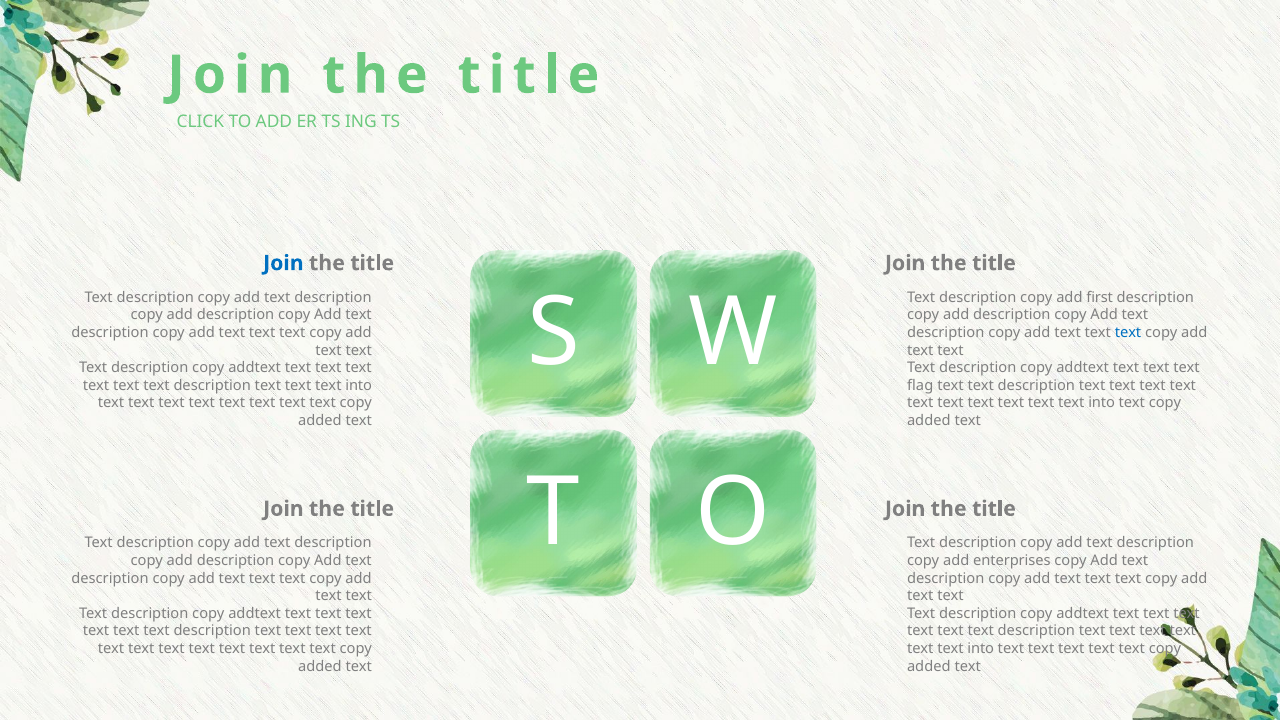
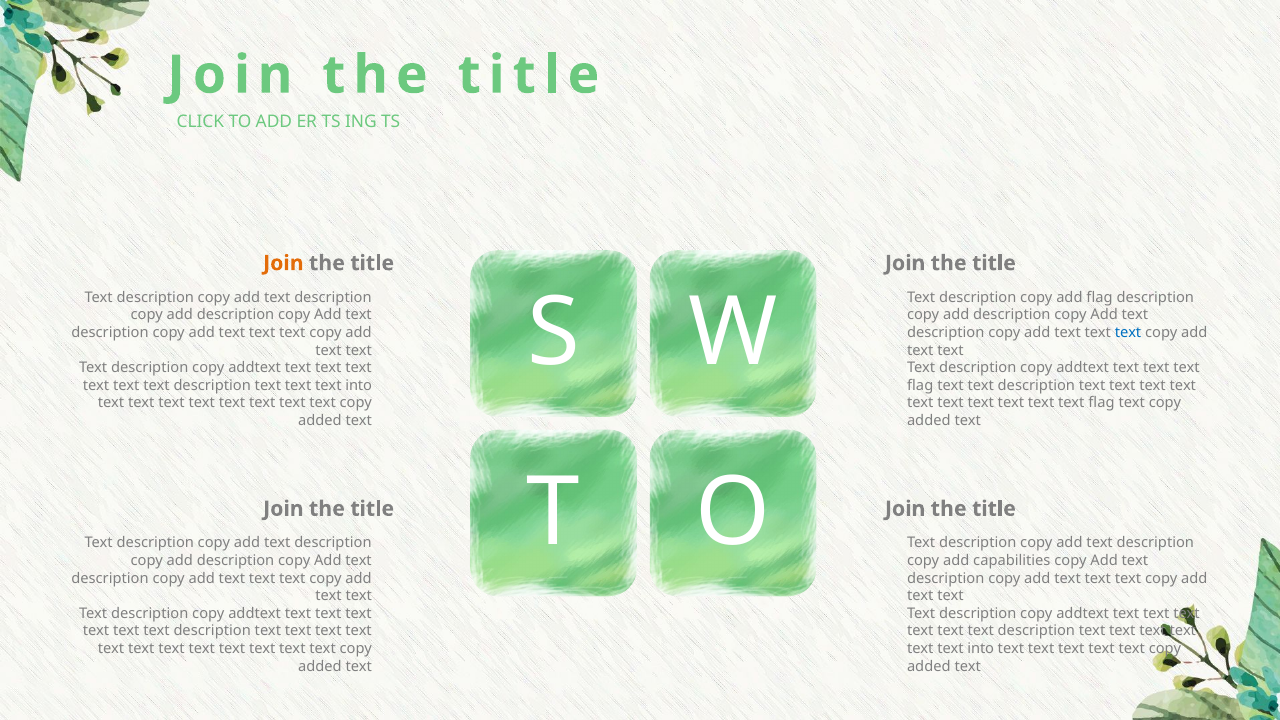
Join at (283, 263) colour: blue -> orange
add first: first -> flag
into at (1102, 403): into -> flag
enterprises: enterprises -> capabilities
